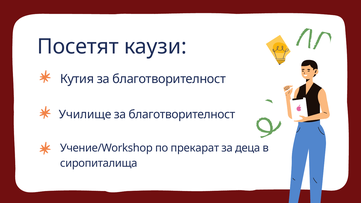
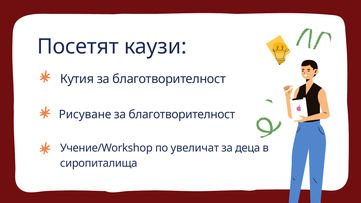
Училище: Училище -> Рисуване
прекарат: прекарат -> увеличат
